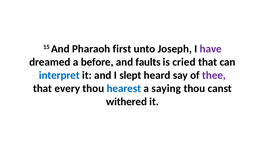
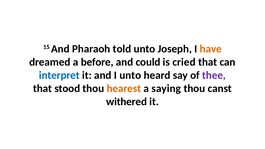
first: first -> told
have colour: purple -> orange
faults: faults -> could
I slept: slept -> unto
every: every -> stood
hearest colour: blue -> orange
